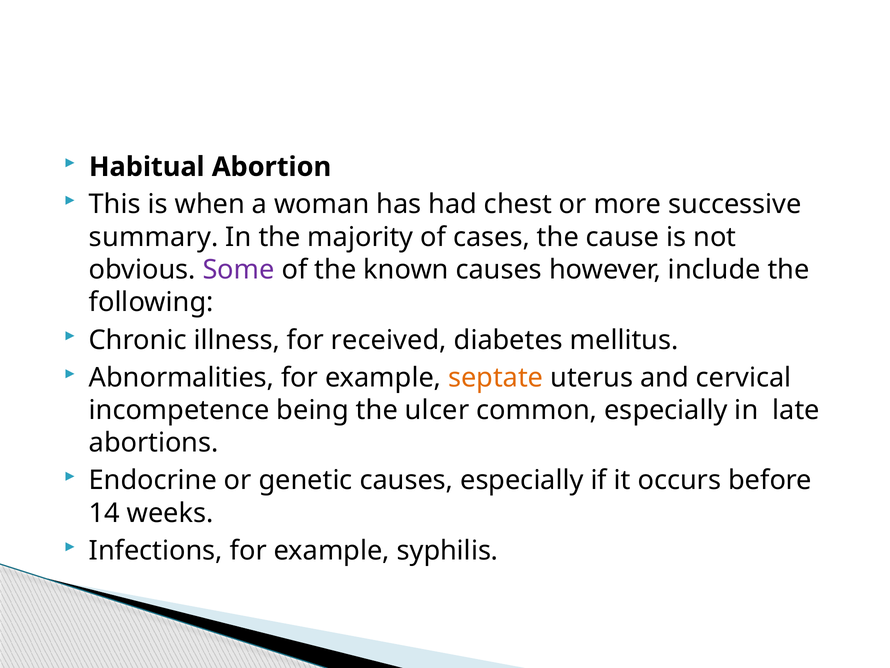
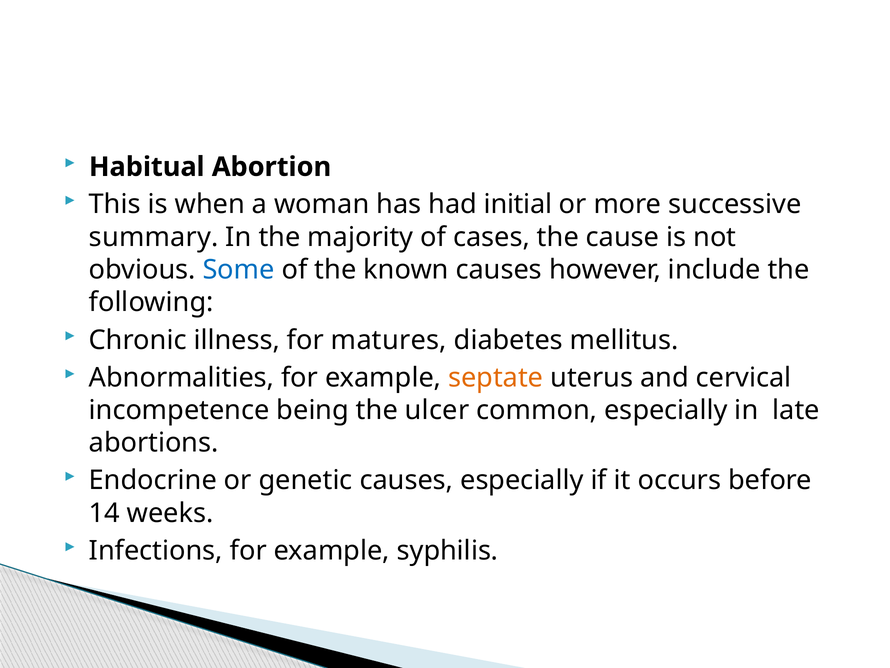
chest: chest -> initial
Some colour: purple -> blue
received: received -> matures
